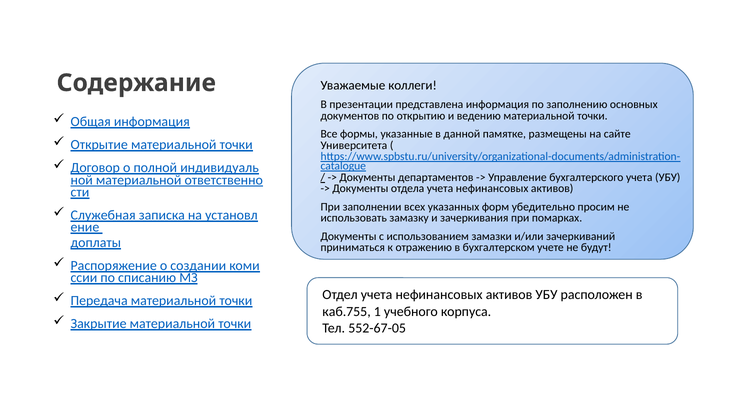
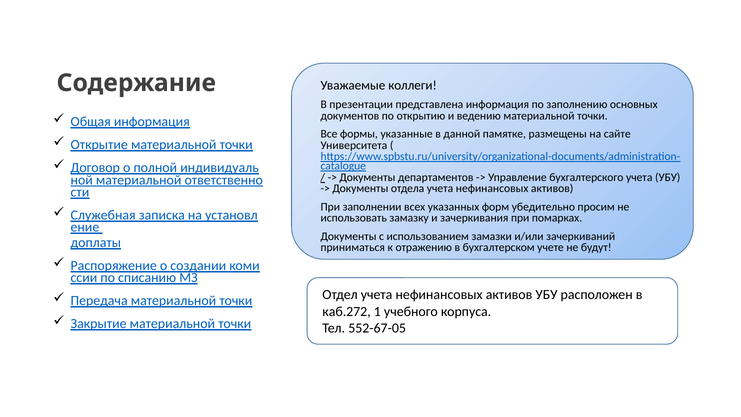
каб.755: каб.755 -> каб.272
